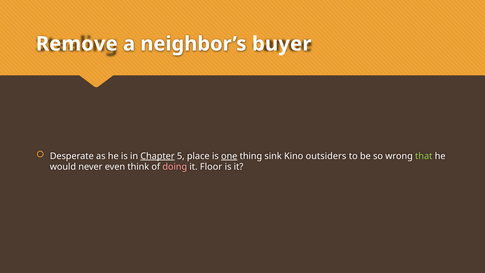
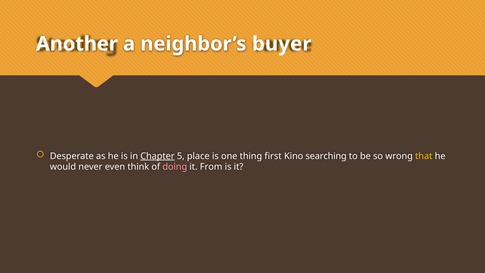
Remove: Remove -> Another
one underline: present -> none
sink: sink -> first
outsiders: outsiders -> searching
that colour: light green -> yellow
Floor: Floor -> From
